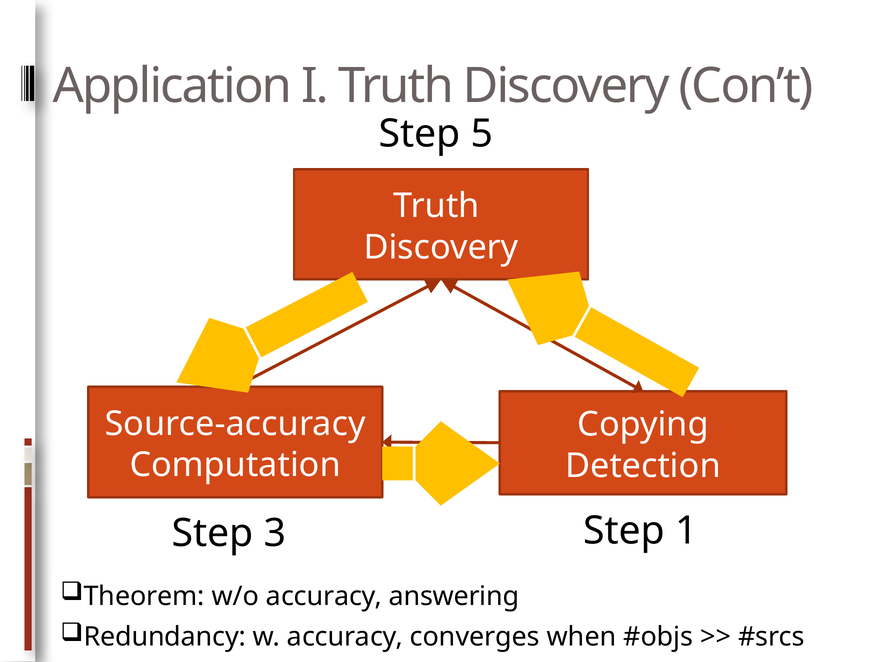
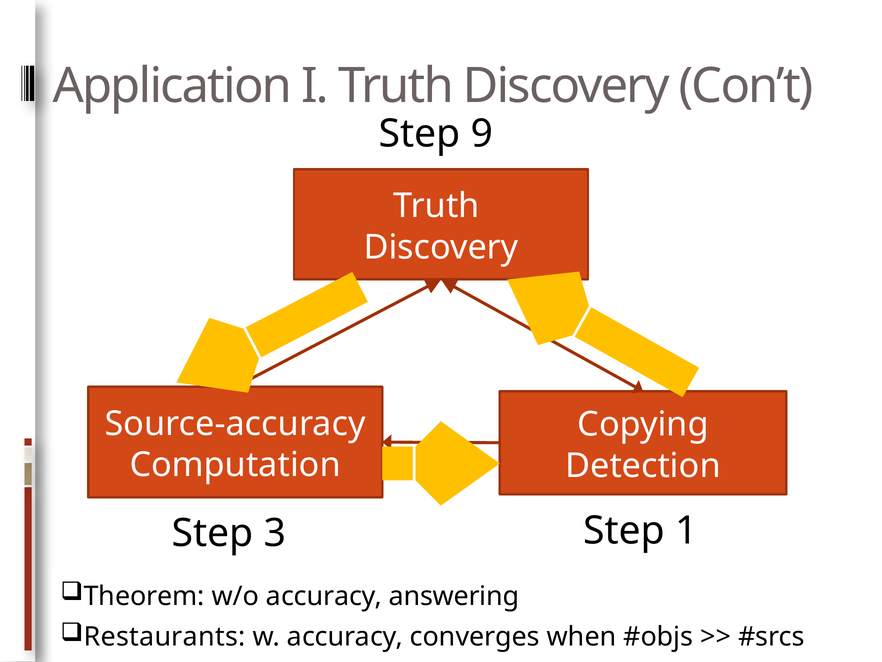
5: 5 -> 9
Redundancy: Redundancy -> Restaurants
